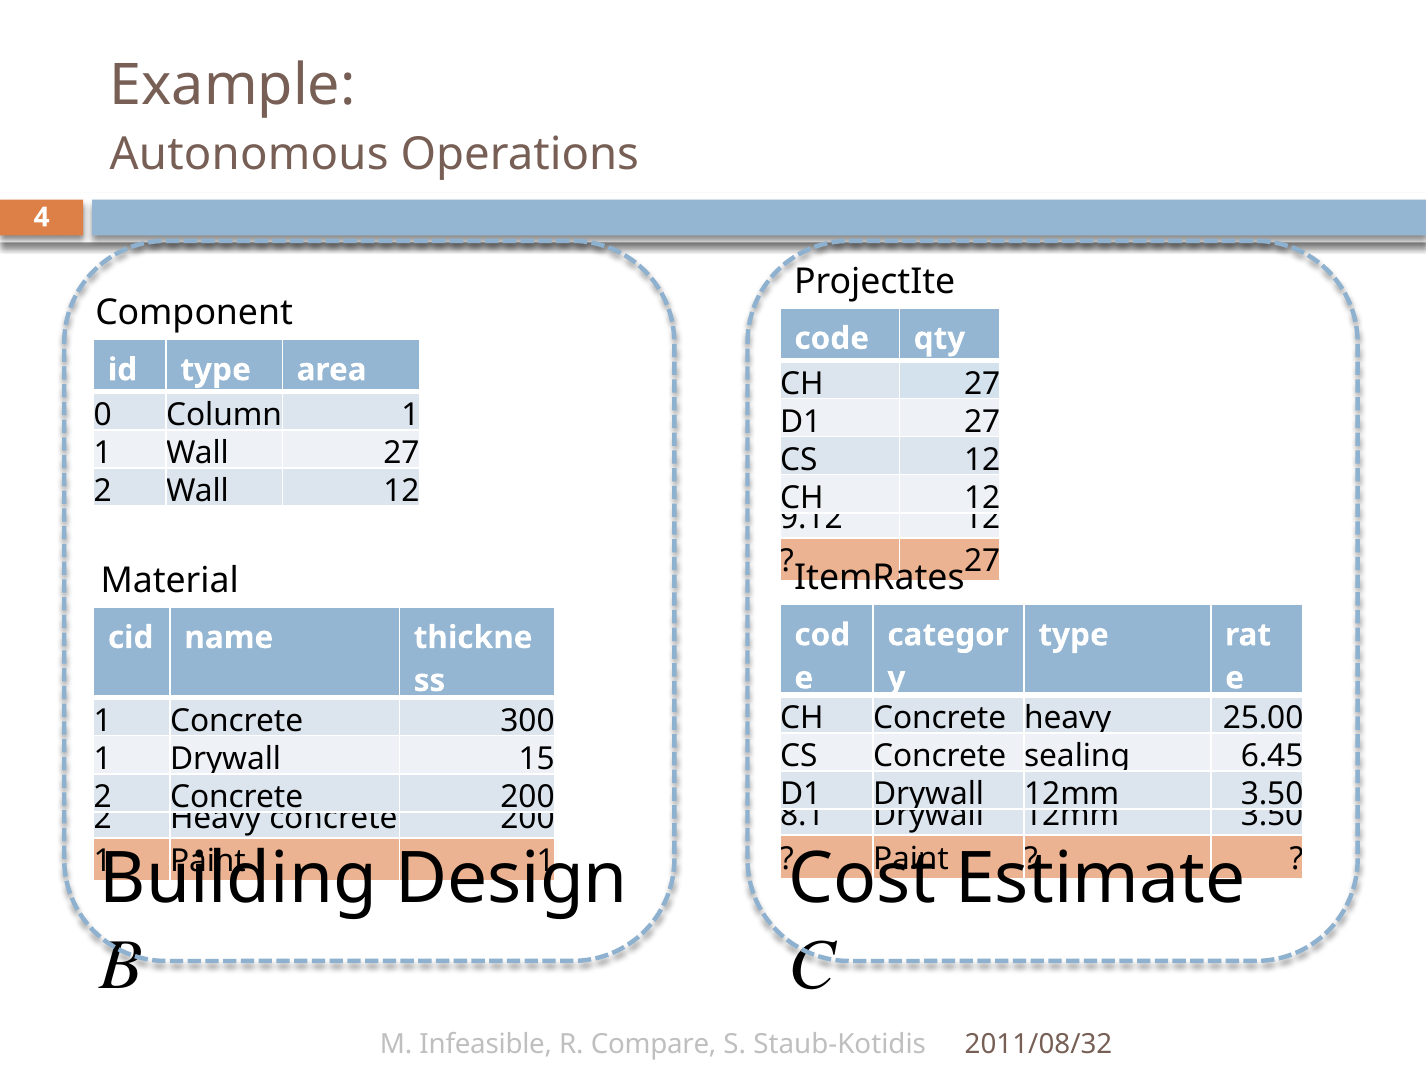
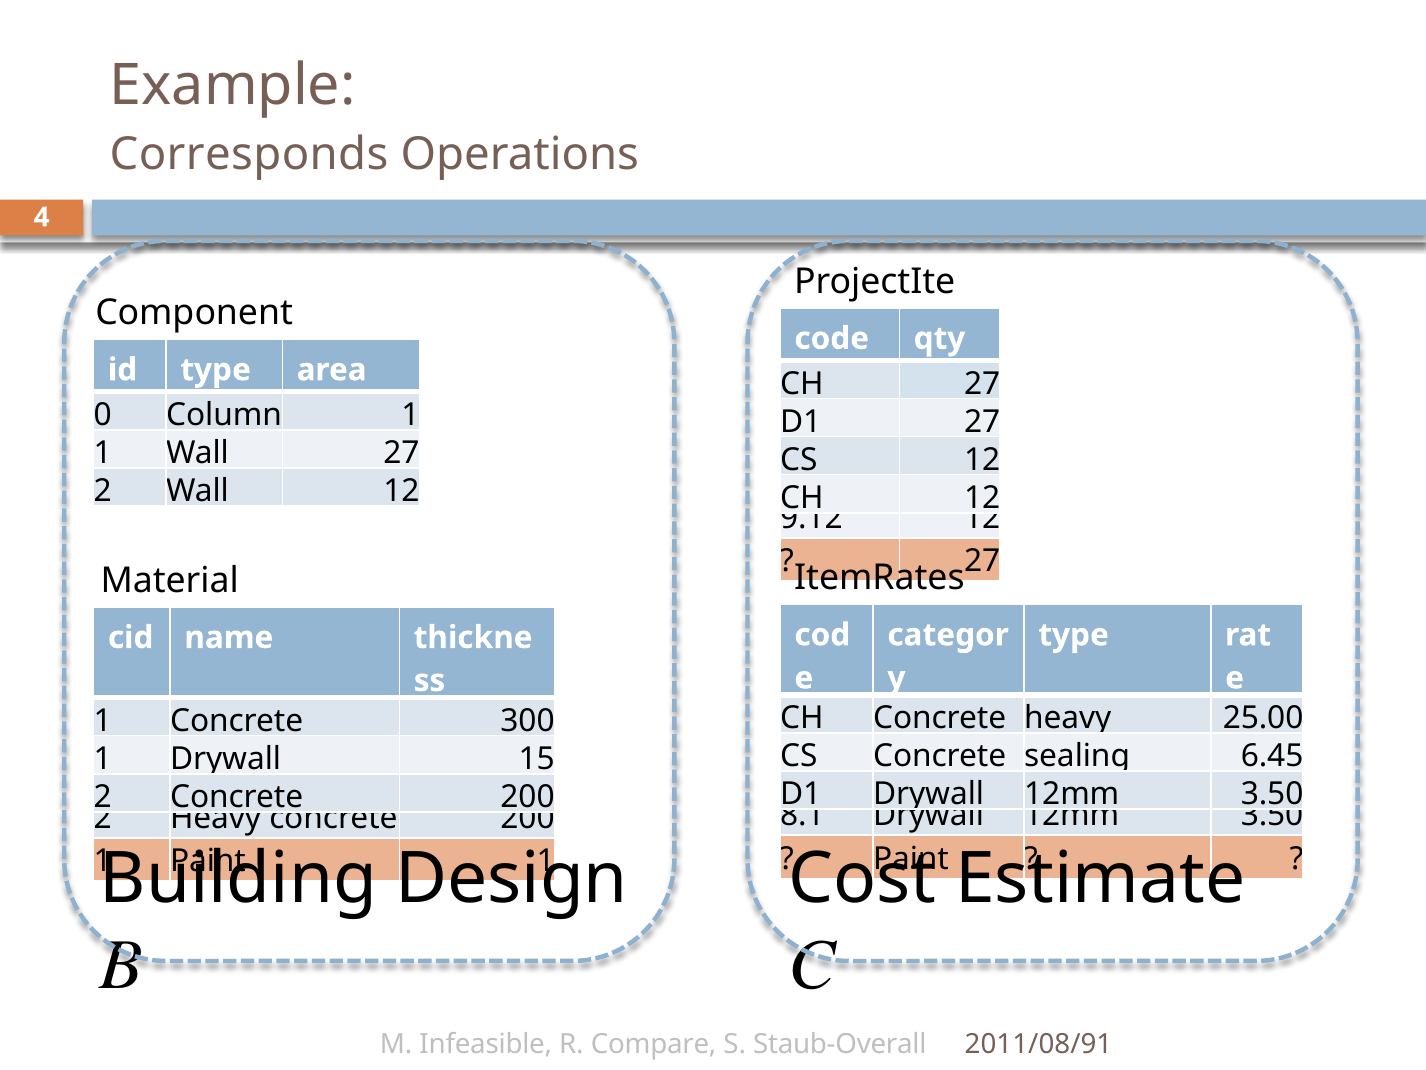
Autonomous: Autonomous -> Corresponds
Staub-Kotidis: Staub-Kotidis -> Staub-Overall
2011/08/32: 2011/08/32 -> 2011/08/91
